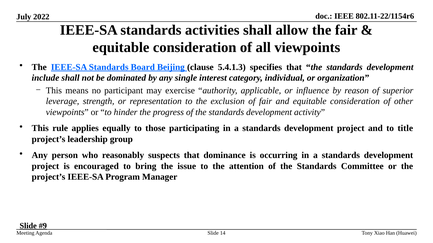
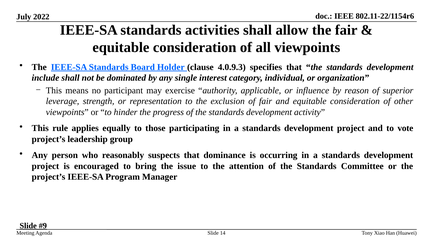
Beijing: Beijing -> Holder
5.4.1.3: 5.4.1.3 -> 4.0.9.3
title: title -> vote
